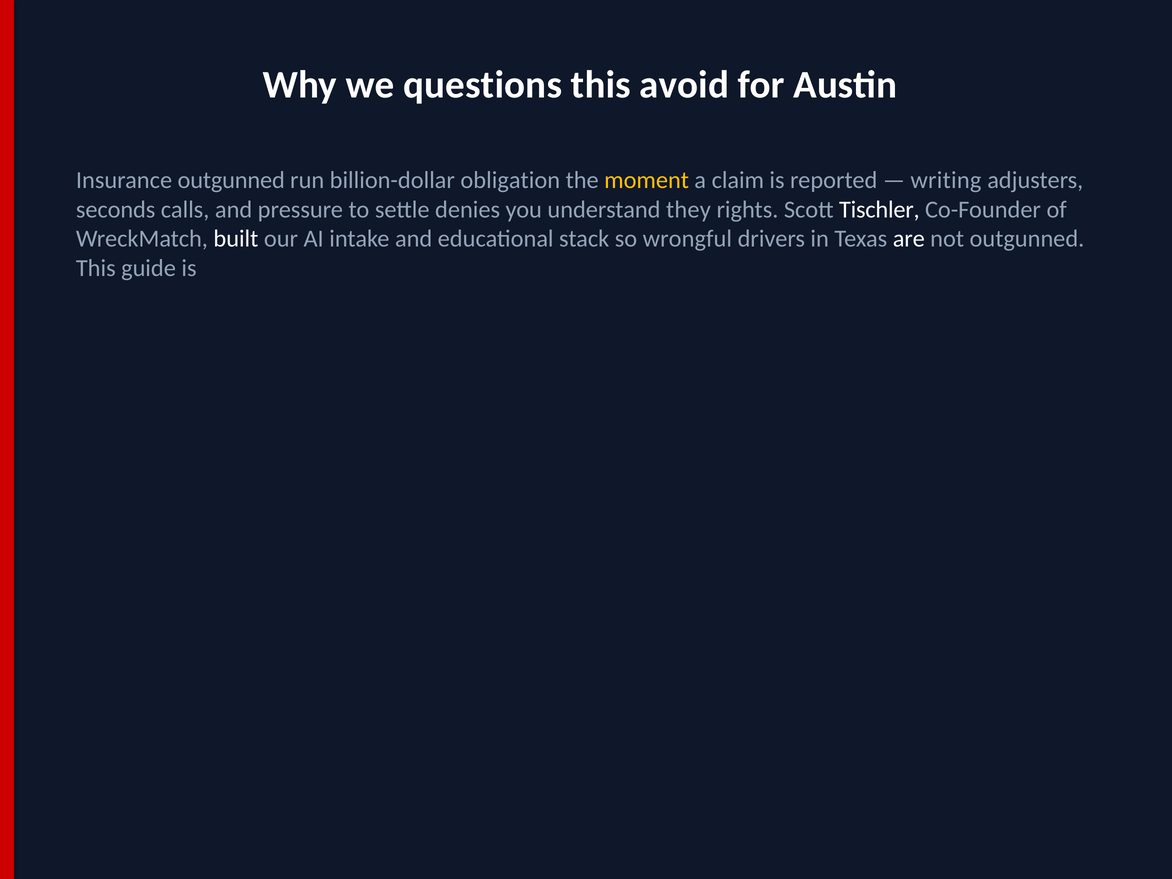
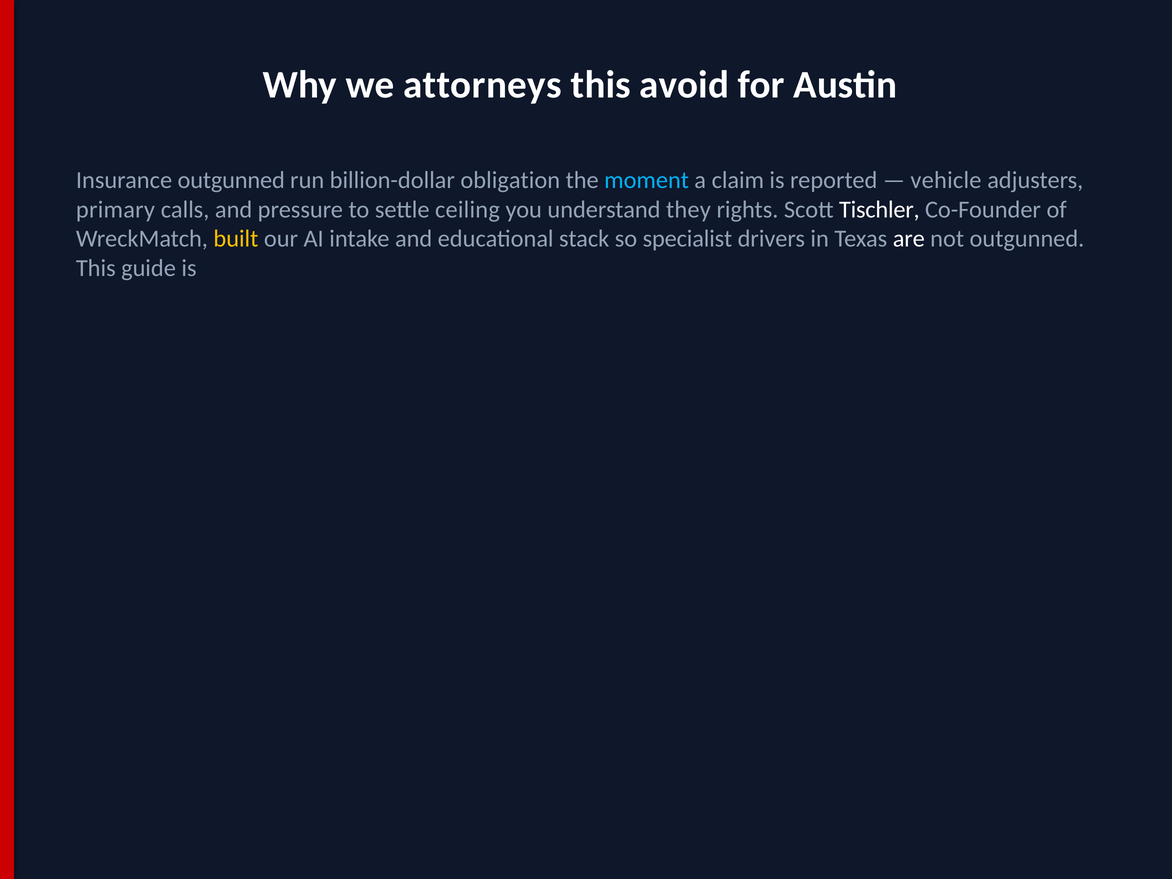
questions: questions -> attorneys
moment colour: yellow -> light blue
writing: writing -> vehicle
seconds: seconds -> primary
denies: denies -> ceiling
built colour: white -> yellow
wrongful: wrongful -> specialist
